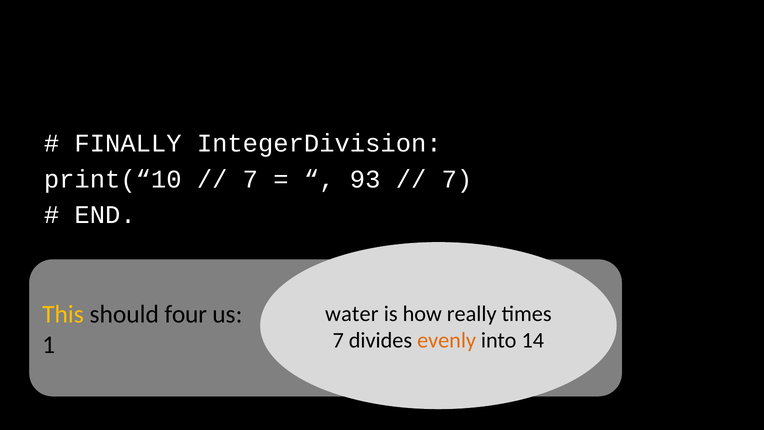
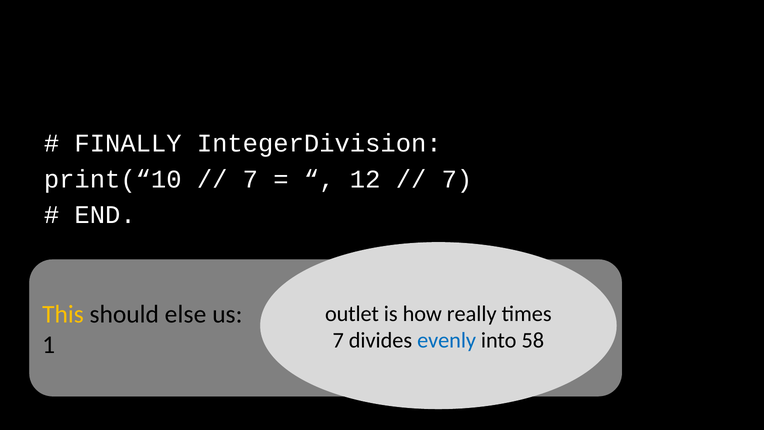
93: 93 -> 12
four: four -> else
water: water -> outlet
evenly colour: orange -> blue
14: 14 -> 58
